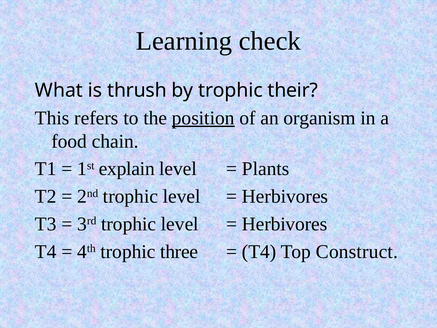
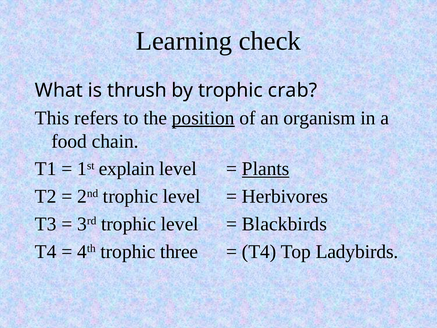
their: their -> crab
Plants underline: none -> present
Herbivores at (285, 224): Herbivores -> Blackbirds
Construct: Construct -> Ladybirds
